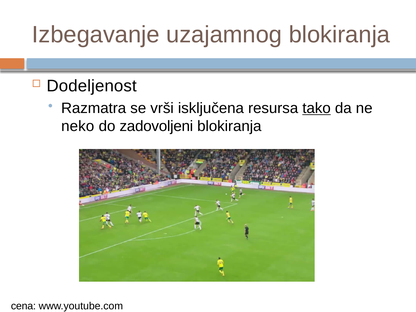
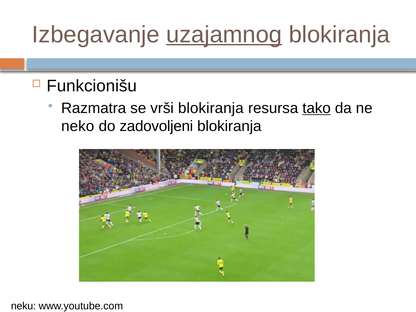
uzajamnog underline: none -> present
Dodeljenost: Dodeljenost -> Funkcionišu
vrši isključena: isključena -> blokiranja
cena: cena -> neku
